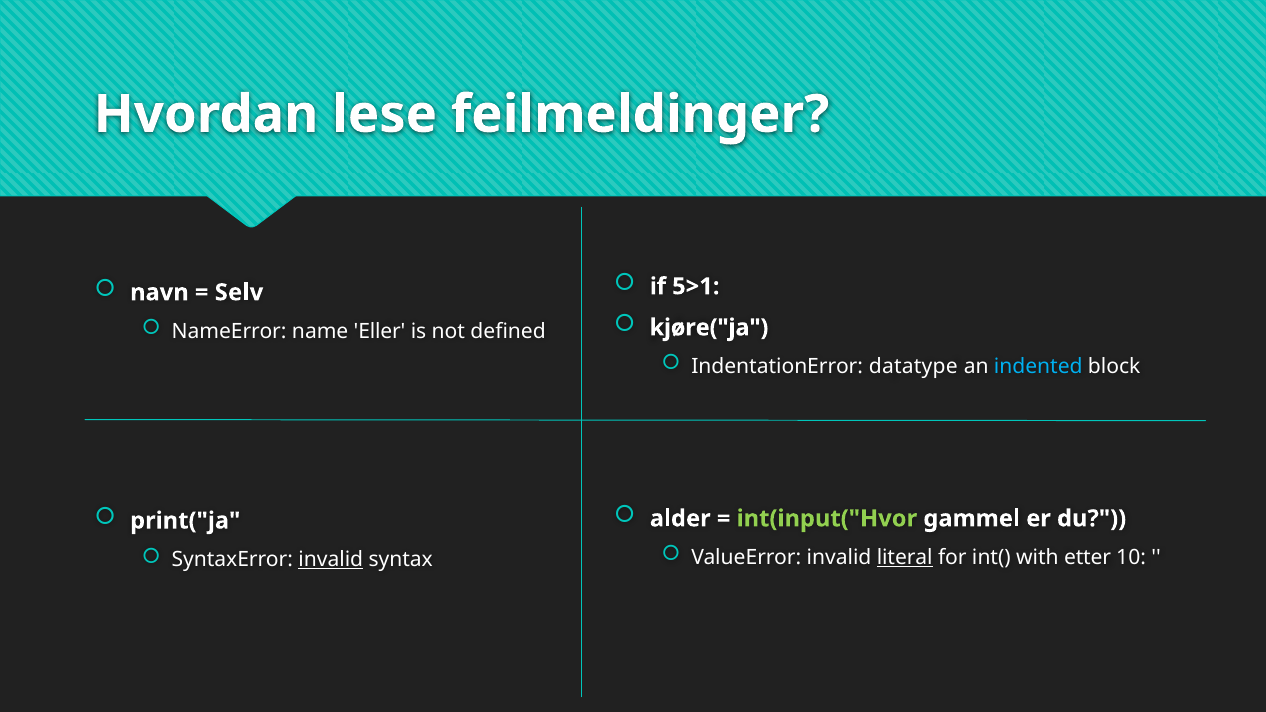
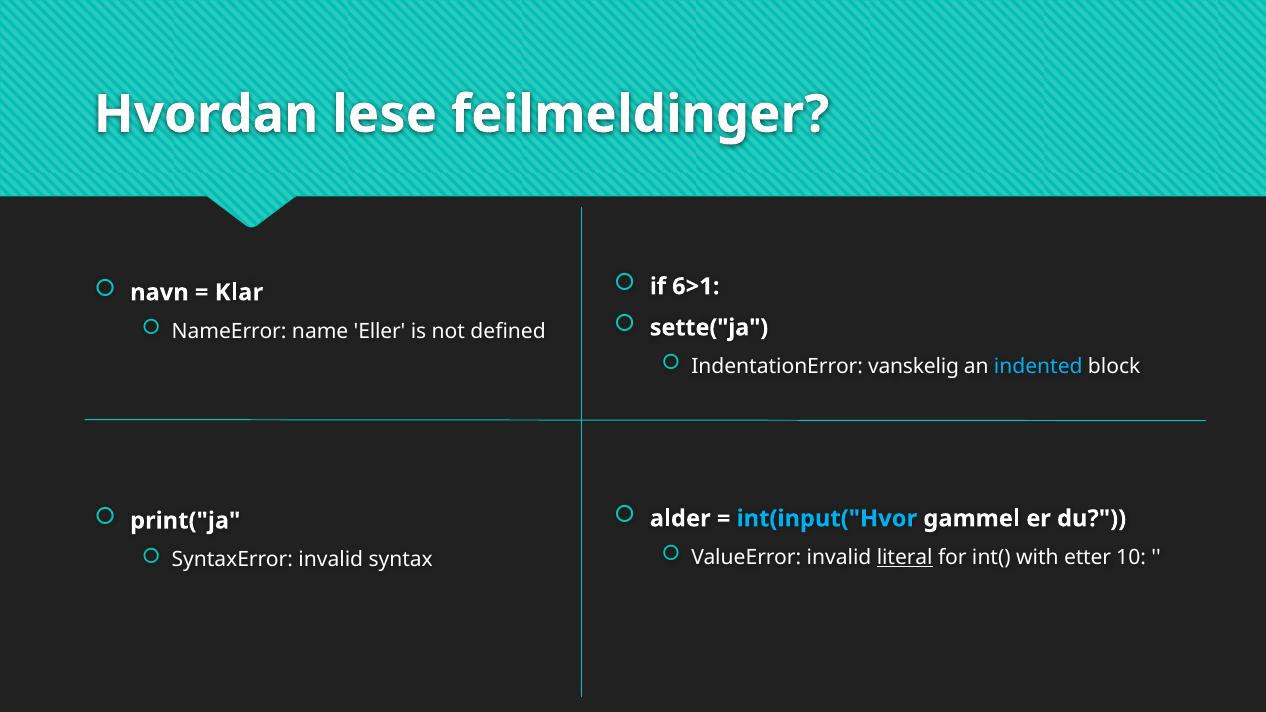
5>1: 5>1 -> 6>1
Selv: Selv -> Klar
kjøre("ja: kjøre("ja -> sette("ja
datatype: datatype -> vanskelig
int(input("Hvor colour: light green -> light blue
invalid at (331, 560) underline: present -> none
